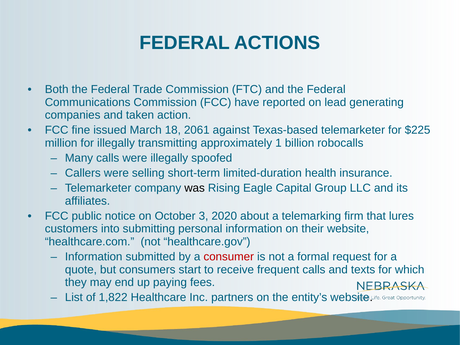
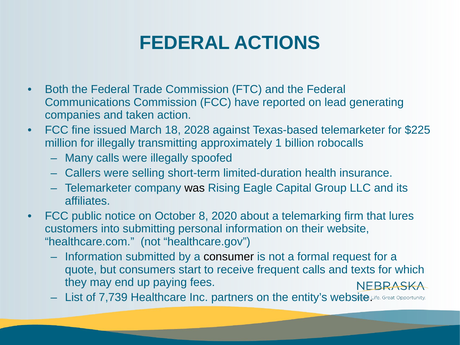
2061: 2061 -> 2028
3: 3 -> 8
consumer colour: red -> black
1,822: 1,822 -> 7,739
